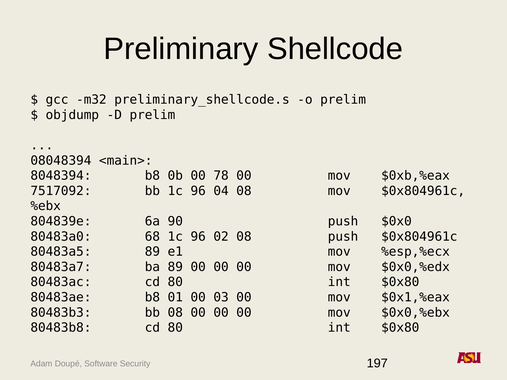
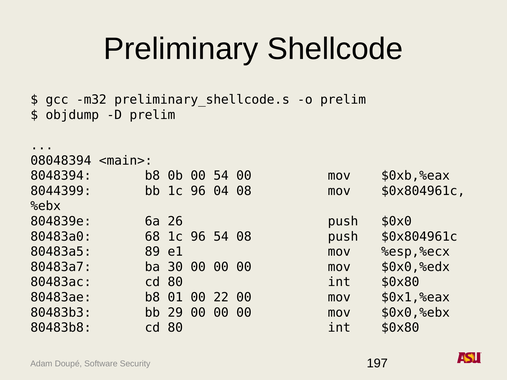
00 78: 78 -> 54
7517092: 7517092 -> 8044399
90: 90 -> 26
96 02: 02 -> 54
ba 89: 89 -> 30
03: 03 -> 22
bb 08: 08 -> 29
